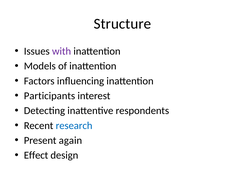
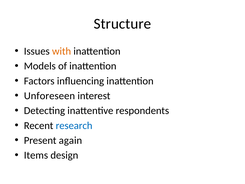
with colour: purple -> orange
Participants: Participants -> Unforeseen
Effect: Effect -> Items
